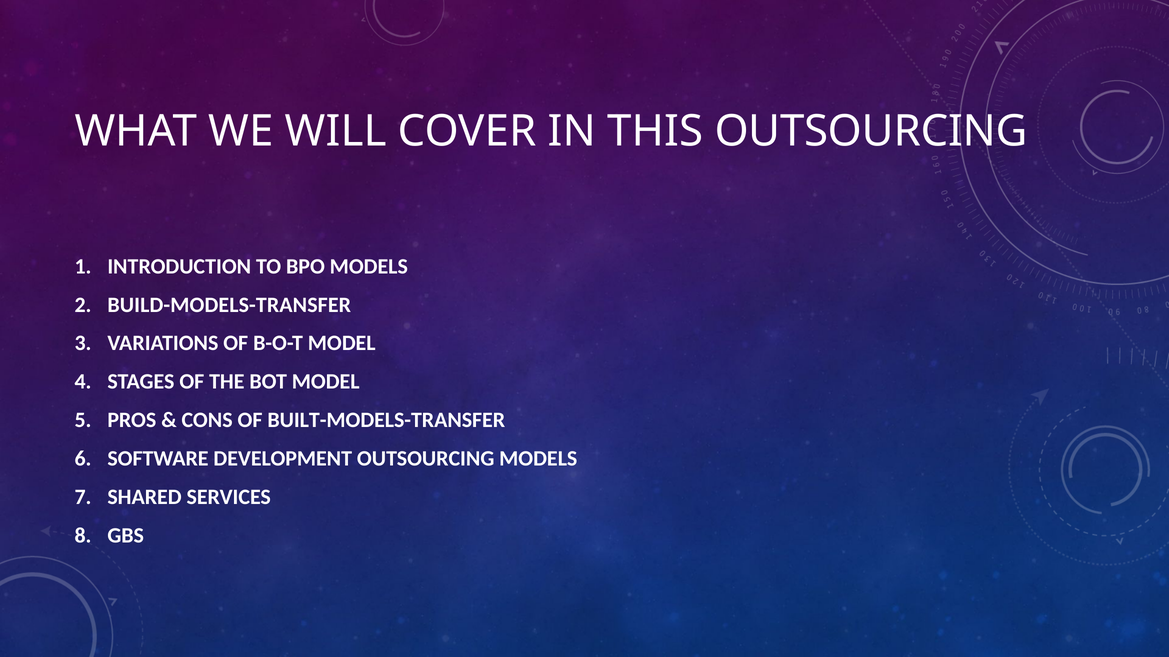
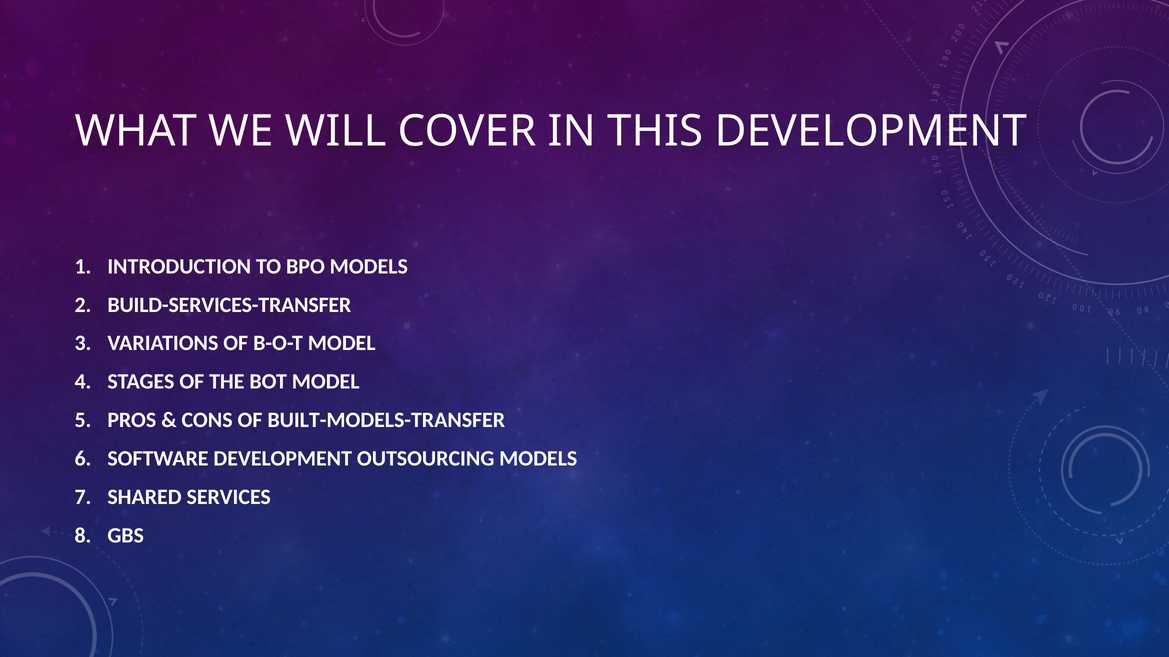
THIS OUTSOURCING: OUTSOURCING -> DEVELOPMENT
BUILD-MODELS-TRANSFER: BUILD-MODELS-TRANSFER -> BUILD-SERVICES-TRANSFER
